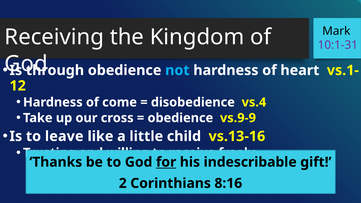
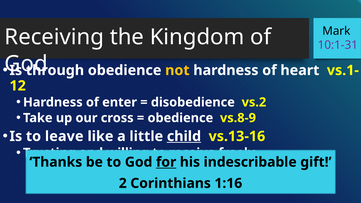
not colour: light blue -> yellow
come: come -> enter
vs.4: vs.4 -> vs.2
vs.9-9: vs.9-9 -> vs.8-9
child underline: none -> present
8:16: 8:16 -> 1:16
